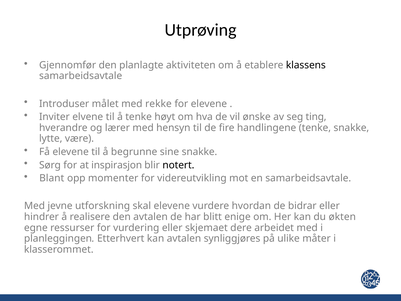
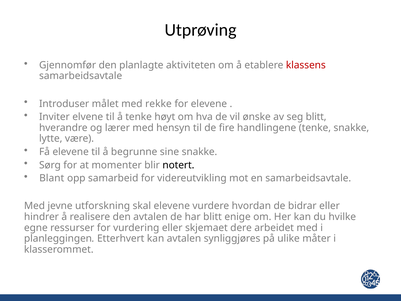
klassens colour: black -> red
seg ting: ting -> blitt
inspirasjon: inspirasjon -> momenter
momenter: momenter -> samarbeid
økten: økten -> hvilke
